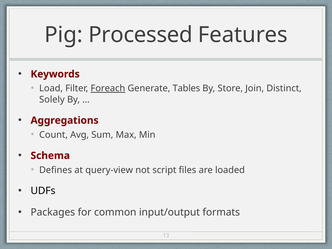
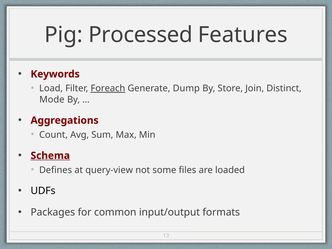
Tables: Tables -> Dump
Solely: Solely -> Mode
Schema underline: none -> present
script: script -> some
